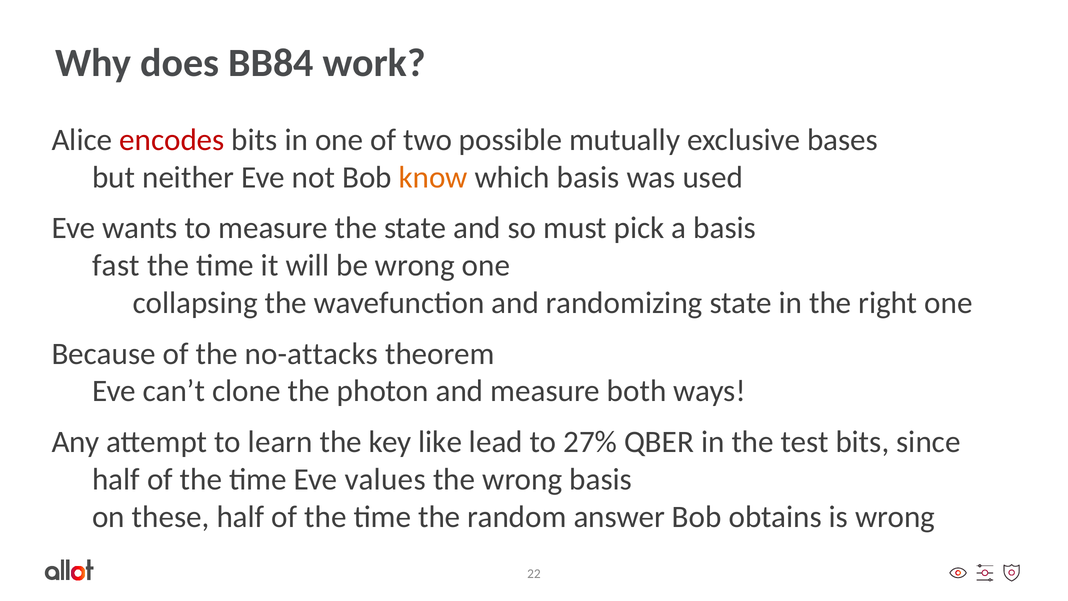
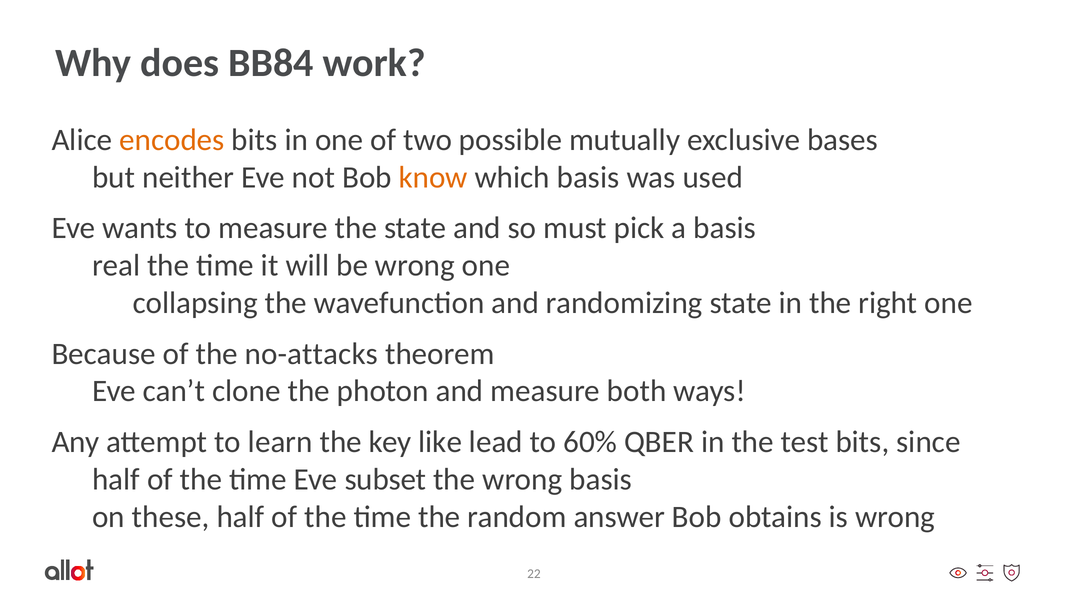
encodes colour: red -> orange
fast: fast -> real
27%: 27% -> 60%
values: values -> subset
